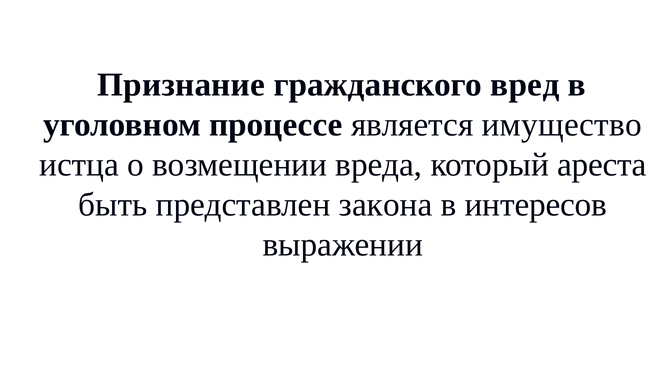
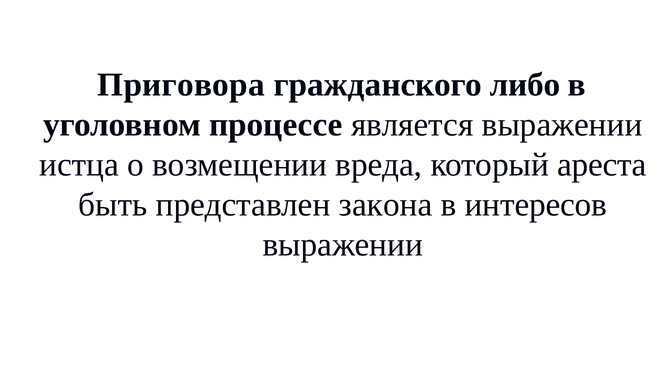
Признание: Признание -> Приговора
вред: вред -> либо
является имущество: имущество -> выражении
